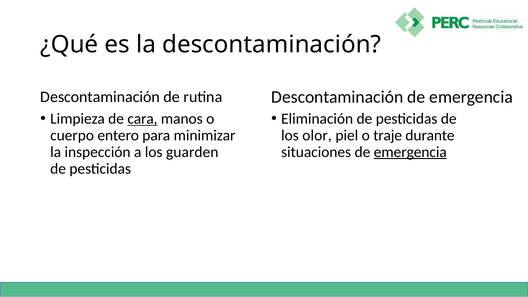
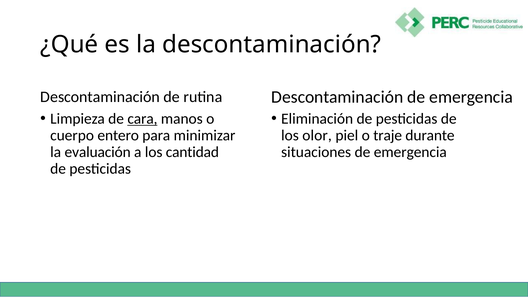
inspección: inspección -> evaluación
guarden: guarden -> cantidad
emergencia at (410, 152) underline: present -> none
